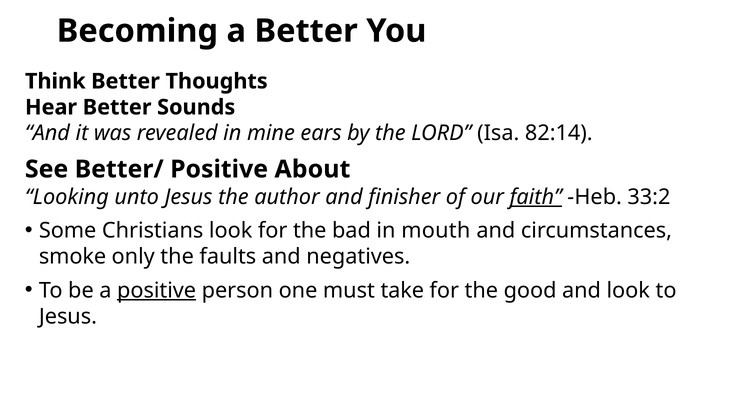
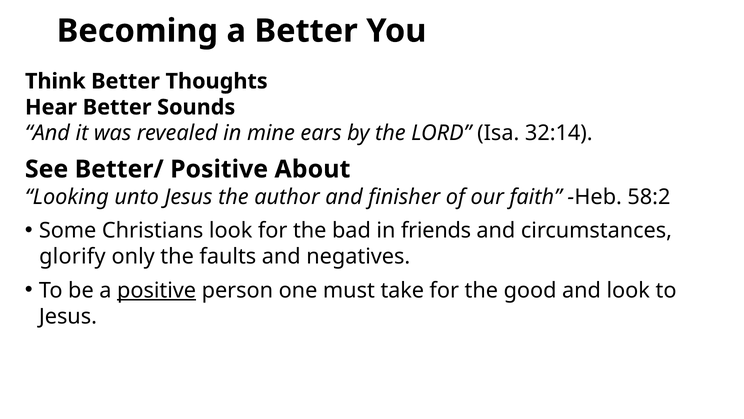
82:14: 82:14 -> 32:14
faith underline: present -> none
33:2: 33:2 -> 58:2
mouth: mouth -> friends
smoke: smoke -> glorify
